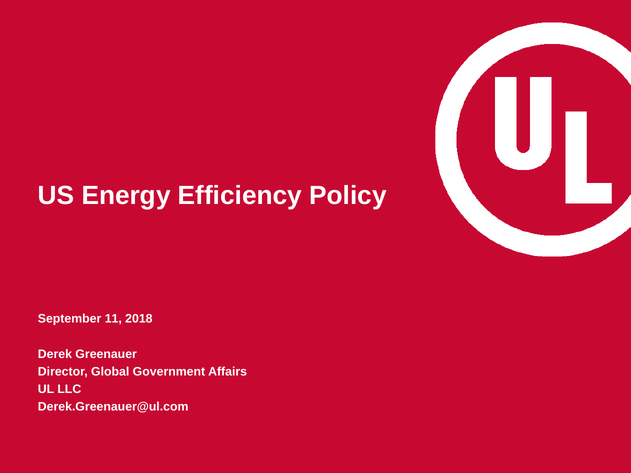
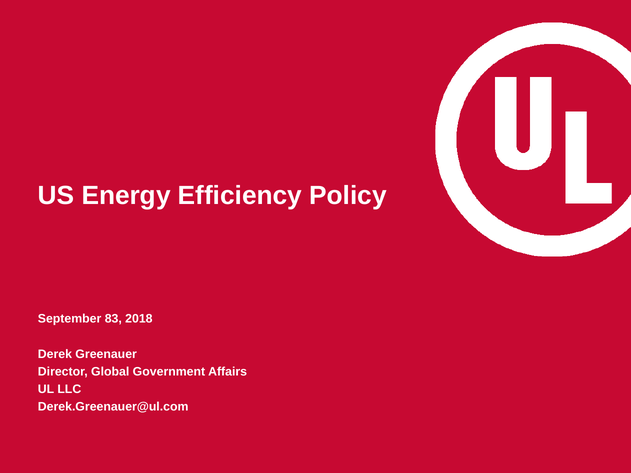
11: 11 -> 83
